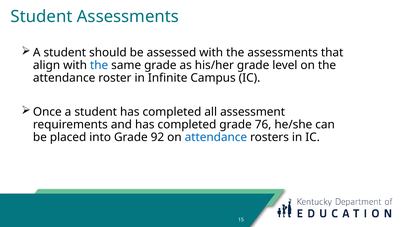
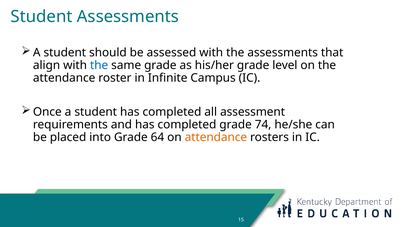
76: 76 -> 74
92: 92 -> 64
attendance at (216, 137) colour: blue -> orange
